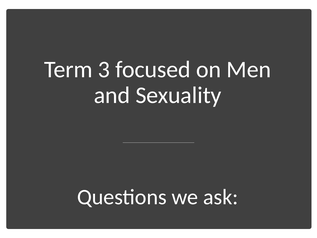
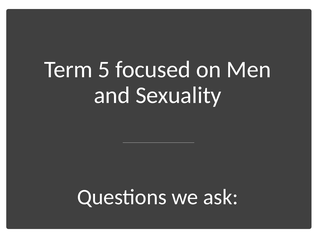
3: 3 -> 5
